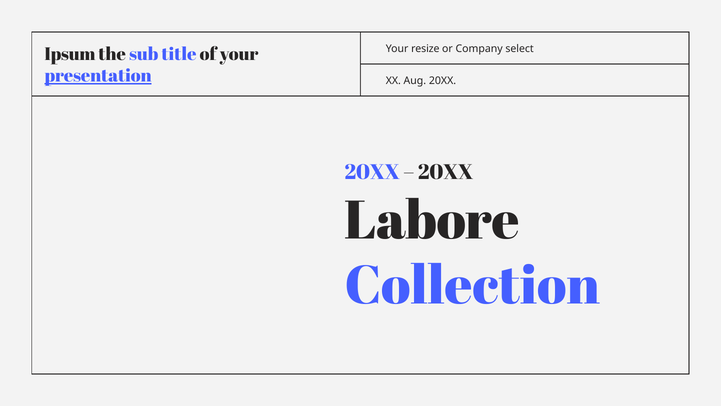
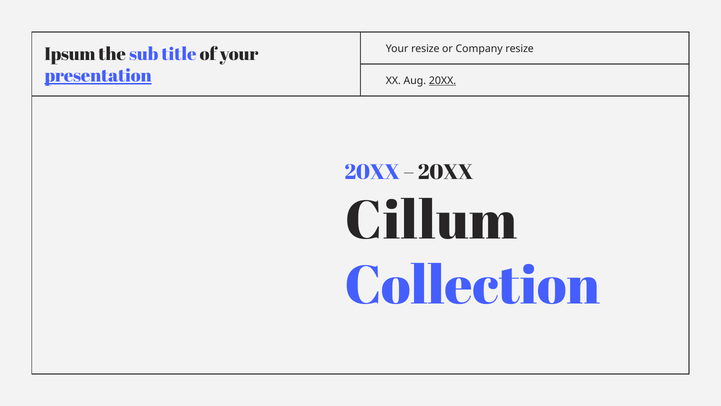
Company select: select -> resize
20XX at (443, 80) underline: none -> present
Labore: Labore -> Cillum
